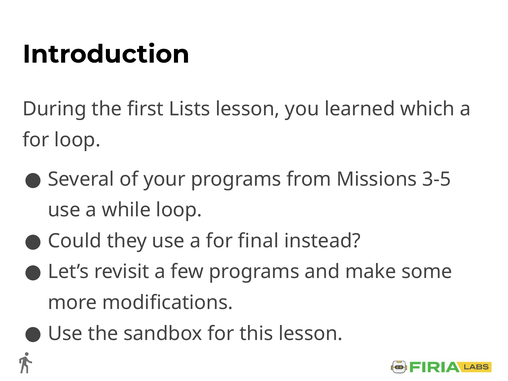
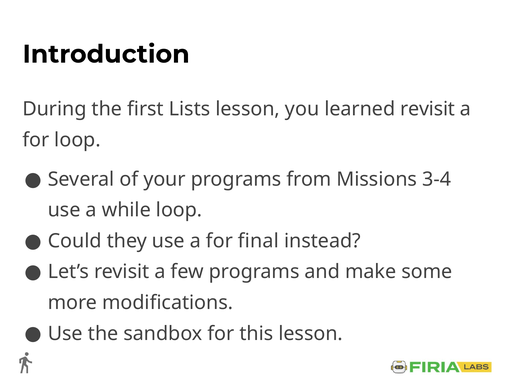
learned which: which -> revisit
3-5: 3-5 -> 3-4
